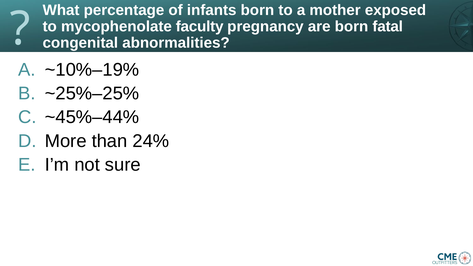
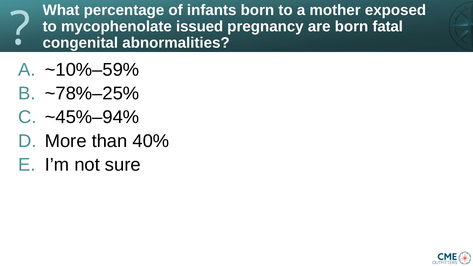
faculty: faculty -> issued
~10%–19%: ~10%–19% -> ~10%–59%
~25%–25%: ~25%–25% -> ~78%–25%
~45%–44%: ~45%–44% -> ~45%–94%
24%: 24% -> 40%
